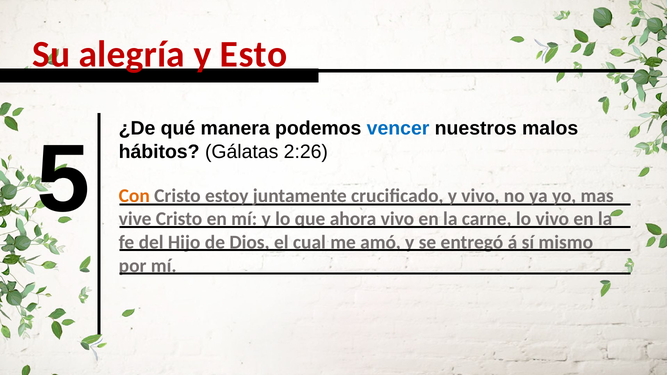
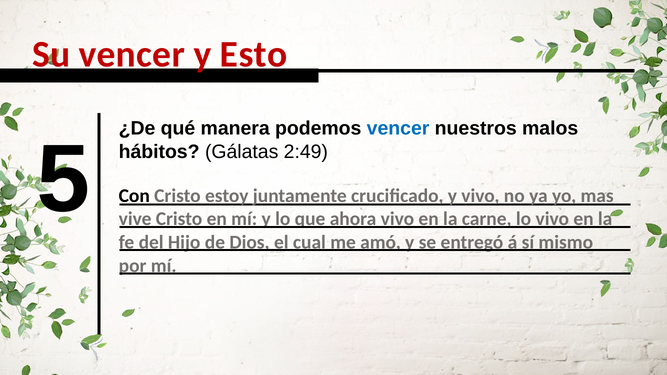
Su alegría: alegría -> vencer
Con colour: orange -> black
2:26: 2:26 -> 2:49
